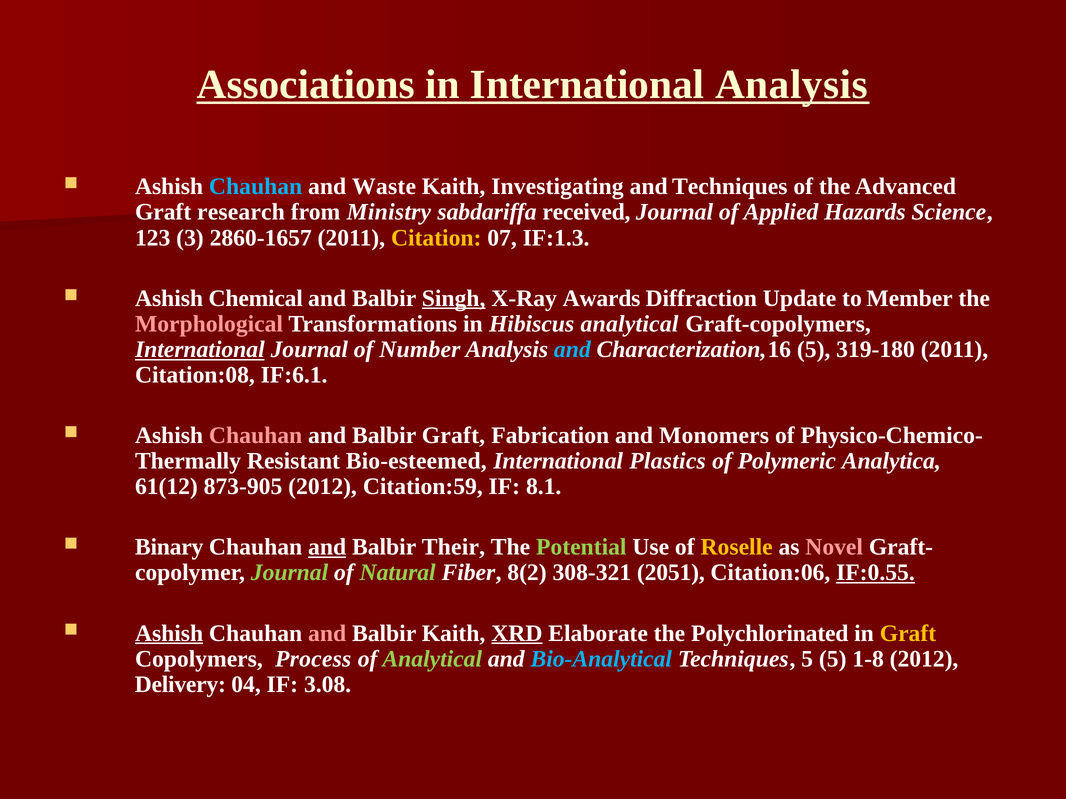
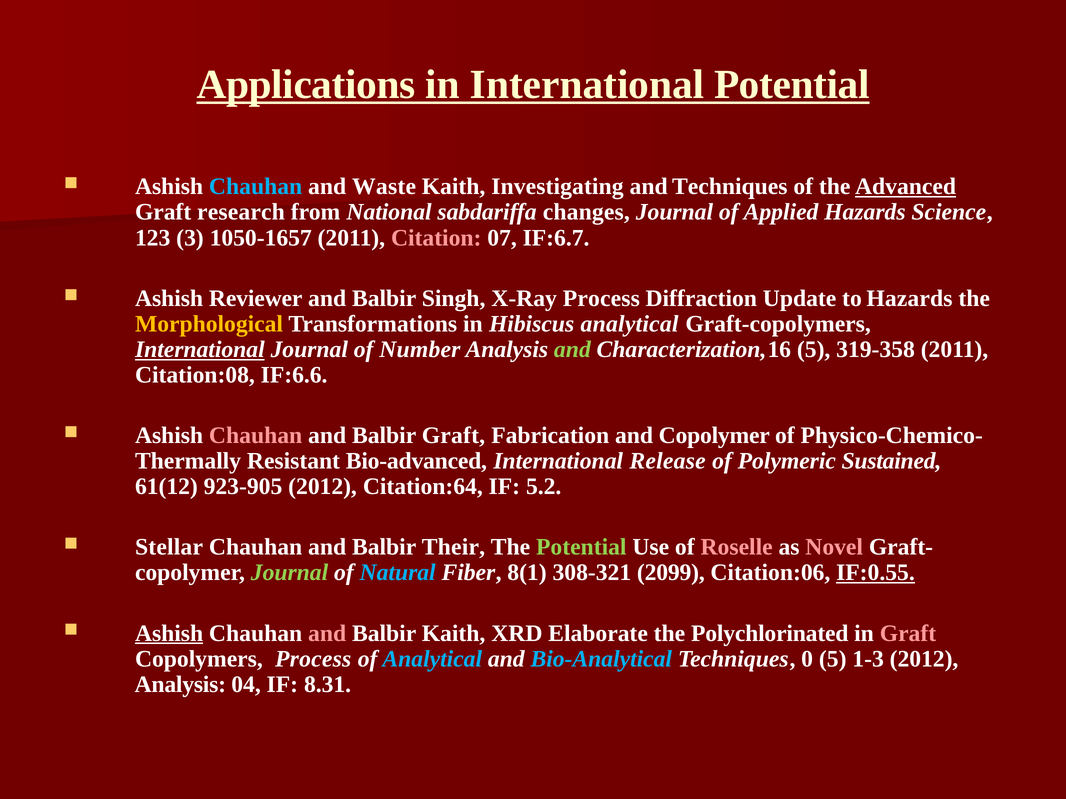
Associations: Associations -> Applications
International Analysis: Analysis -> Potential
Advanced underline: none -> present
Ministry: Ministry -> National
received: received -> changes
2860-1657: 2860-1657 -> 1050-1657
Citation colour: yellow -> pink
IF:1.3: IF:1.3 -> IF:6.7
Chemical: Chemical -> Reviewer
Singh underline: present -> none
X-Ray Awards: Awards -> Process
to Member: Member -> Hazards
Morphological colour: pink -> yellow
and at (572, 350) colour: light blue -> light green
319-180: 319-180 -> 319-358
IF:6.1: IF:6.1 -> IF:6.6
and Monomers: Monomers -> Copolymer
Bio-esteemed: Bio-esteemed -> Bio-advanced
Plastics: Plastics -> Release
Analytica: Analytica -> Sustained
873-905: 873-905 -> 923-905
Citation:59: Citation:59 -> Citation:64
8.1: 8.1 -> 5.2
Binary: Binary -> Stellar
and at (327, 547) underline: present -> none
Roselle colour: yellow -> pink
Natural colour: light green -> light blue
8(2: 8(2 -> 8(1
2051: 2051 -> 2099
XRD underline: present -> none
Graft at (908, 634) colour: yellow -> pink
Analytical at (432, 659) colour: light green -> light blue
Techniques 5: 5 -> 0
1-8: 1-8 -> 1-3
Delivery at (180, 685): Delivery -> Analysis
3.08: 3.08 -> 8.31
